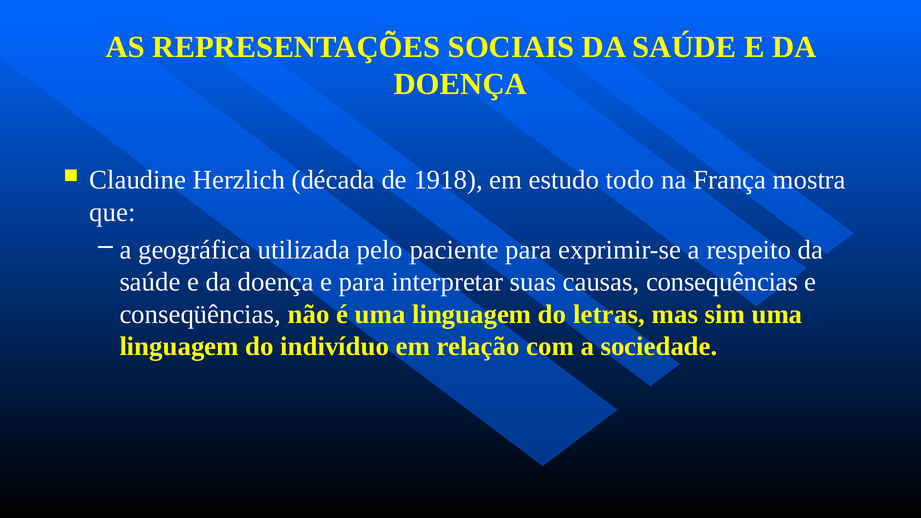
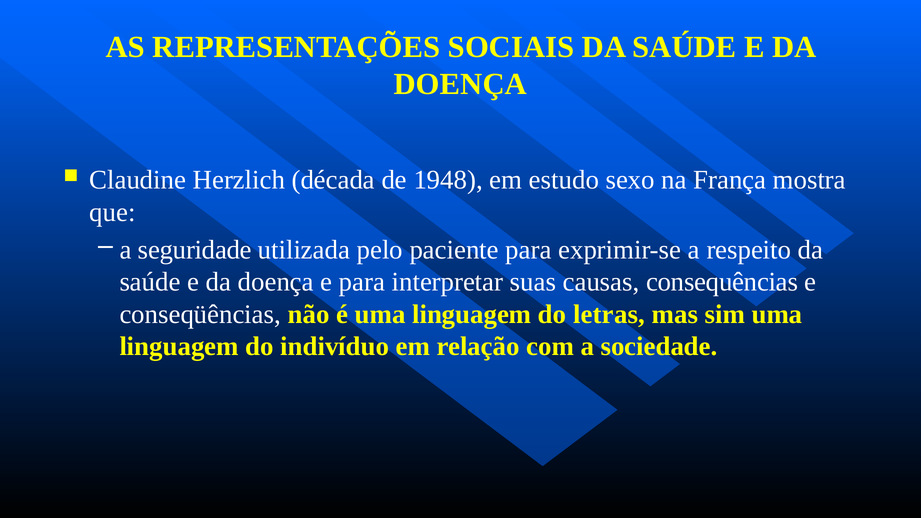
1918: 1918 -> 1948
todo: todo -> sexo
geográfica: geográfica -> seguridade
